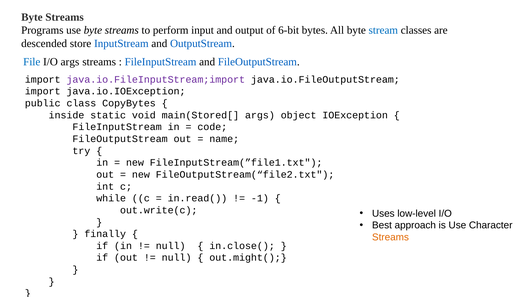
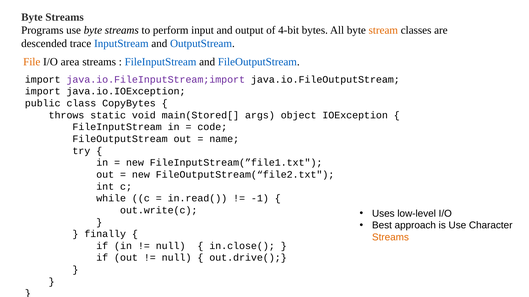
6-bit: 6-bit -> 4-bit
stream colour: blue -> orange
store: store -> trace
File colour: blue -> orange
I/O args: args -> area
inside: inside -> throws
out.might(: out.might( -> out.drive(
